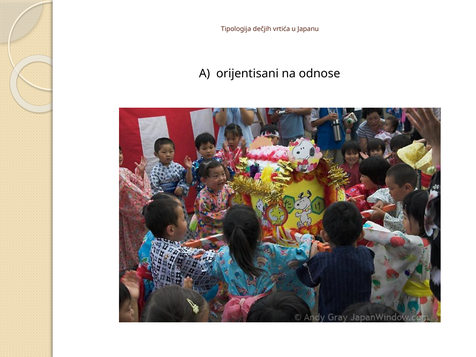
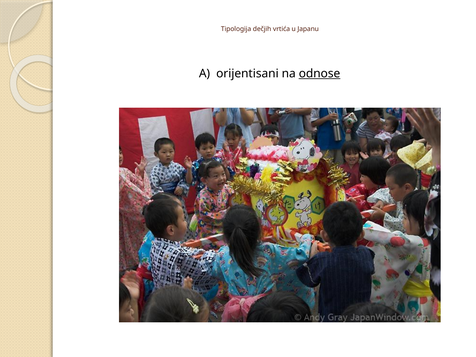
odnose underline: none -> present
